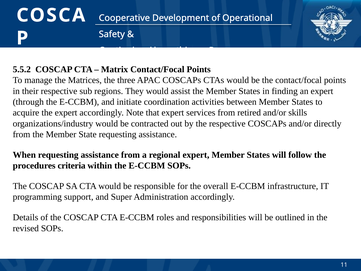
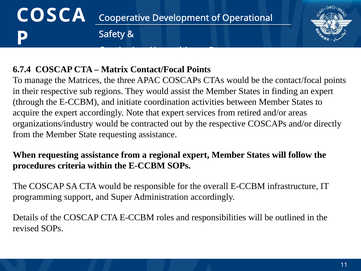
5.5.2: 5.5.2 -> 6.7.4
skills: skills -> areas
